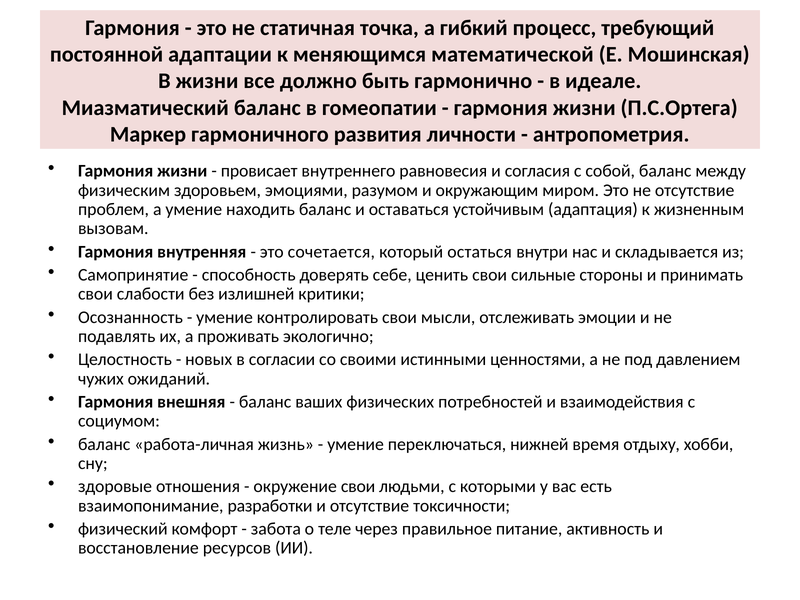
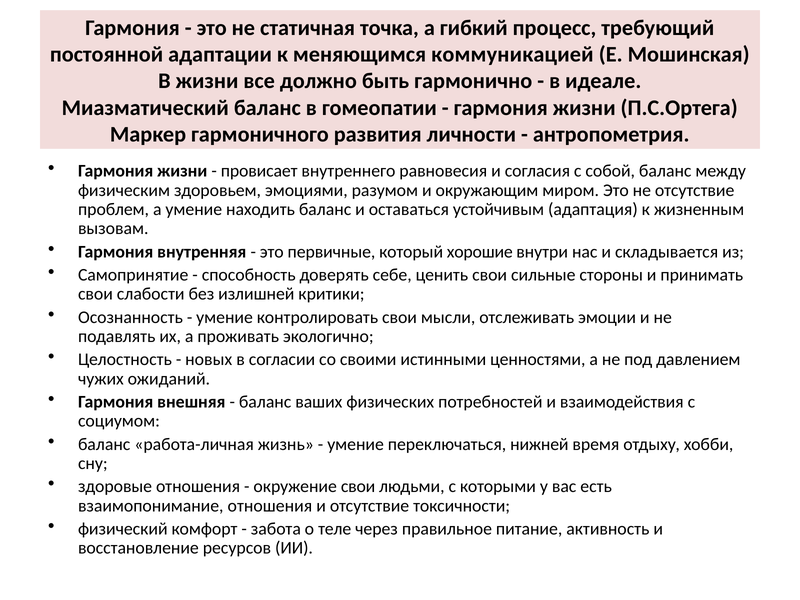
математической: математической -> коммуникацией
сочетается: сочетается -> первичные
остаться: остаться -> хорошие
взаимопонимание разработки: разработки -> отношения
